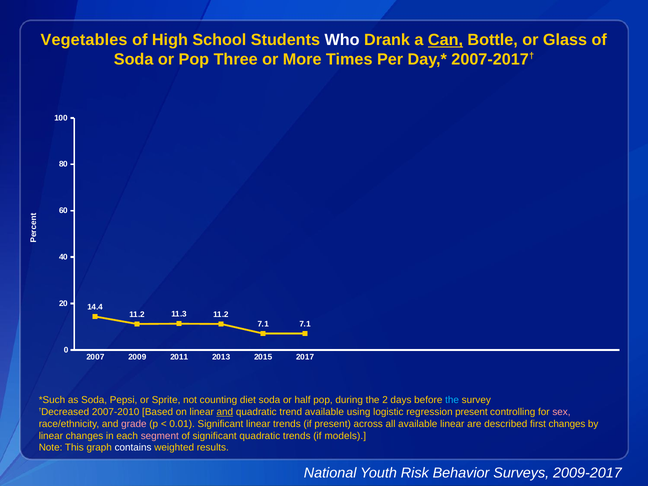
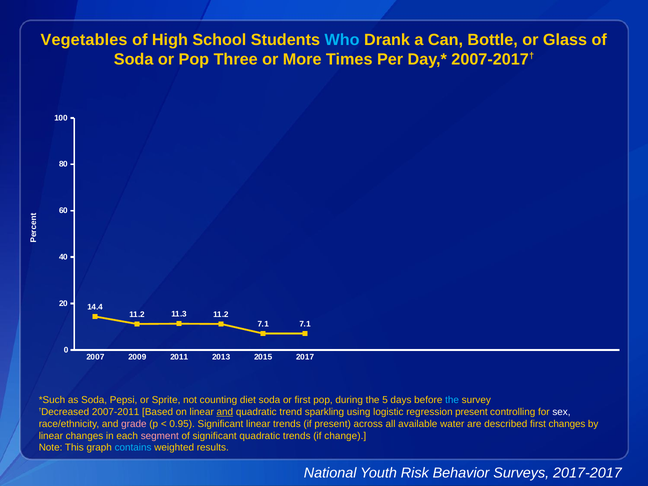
Who colour: white -> light blue
Can underline: present -> none
or half: half -> first
2: 2 -> 5
2007-2010: 2007-2010 -> 2007-2011
trend available: available -> sparkling
sex colour: pink -> white
0.01: 0.01 -> 0.95
available linear: linear -> water
models: models -> change
contains colour: white -> light blue
2009-2017: 2009-2017 -> 2017-2017
